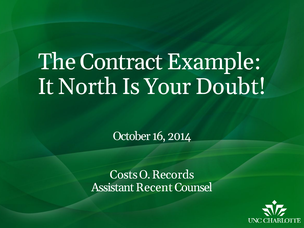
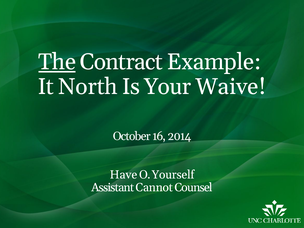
The underline: none -> present
Doubt: Doubt -> Waive
Costs: Costs -> Have
Records: Records -> Yourself
Recent: Recent -> Cannot
